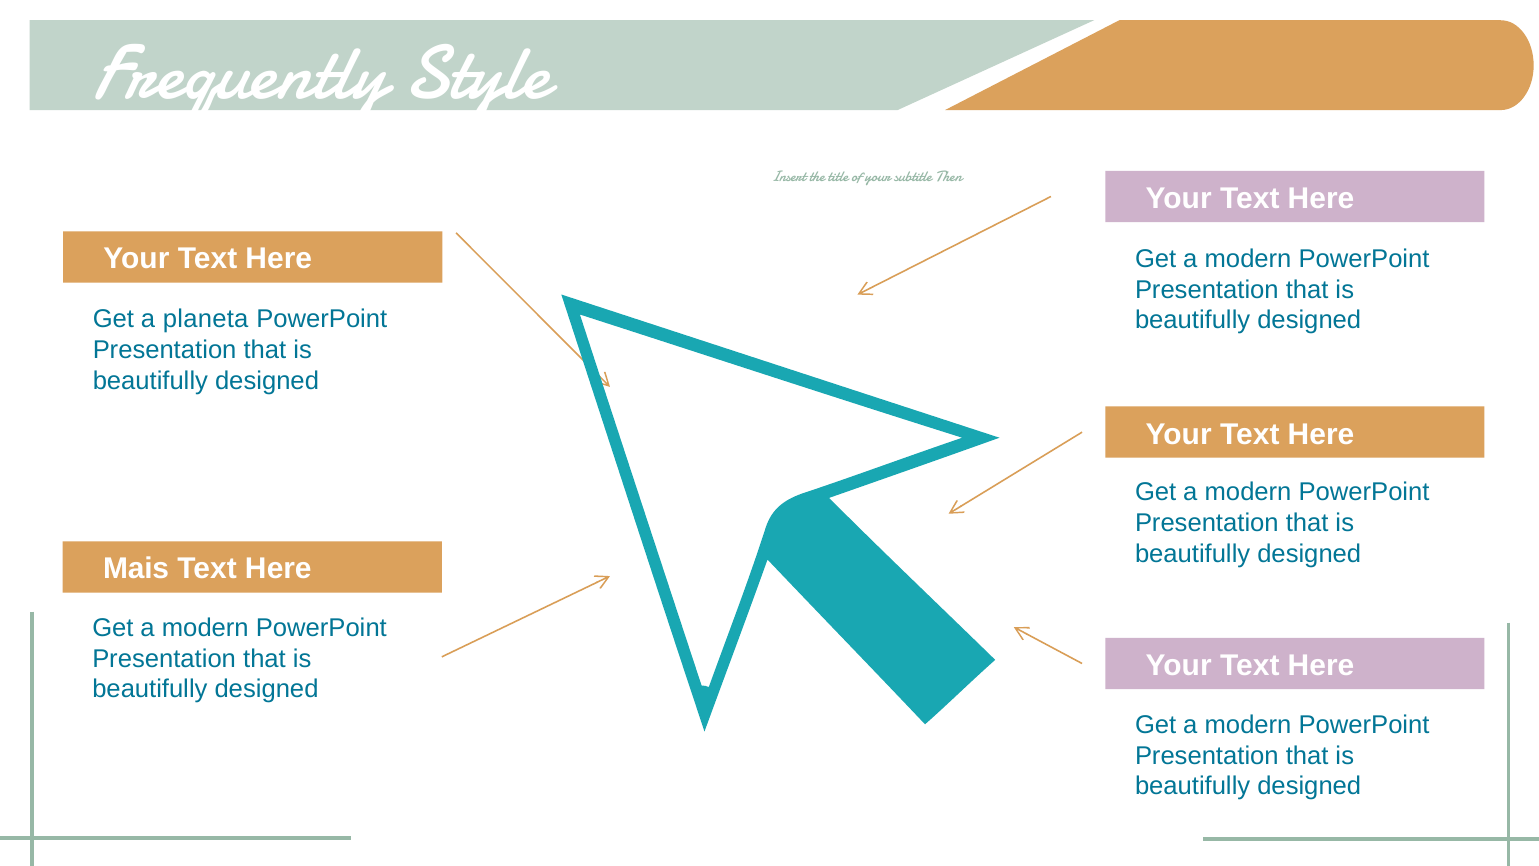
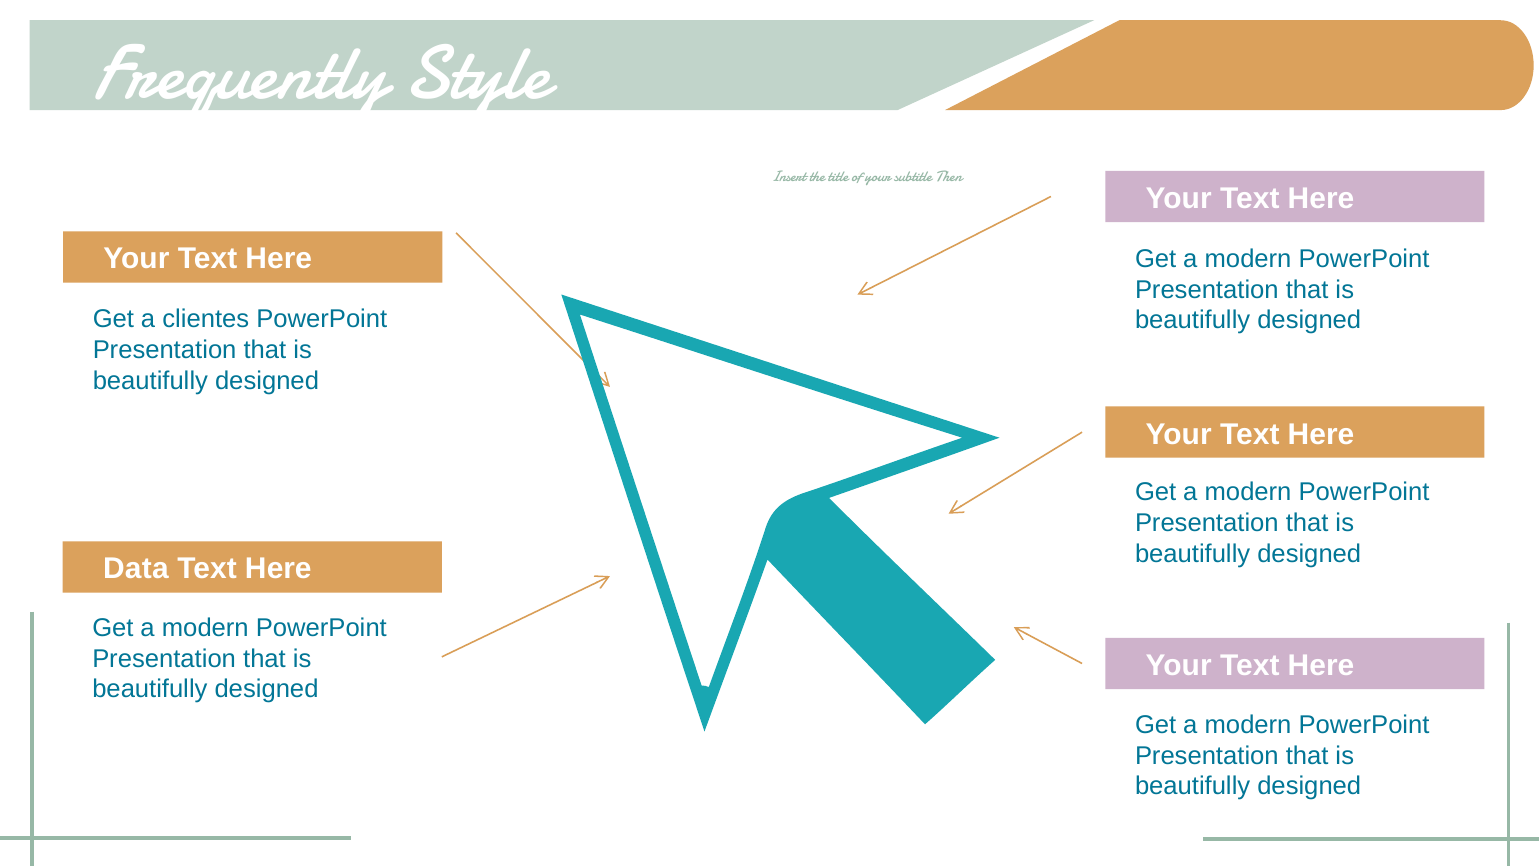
planeta: planeta -> clientes
Mais: Mais -> Data
